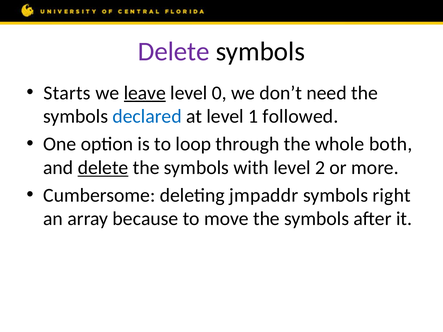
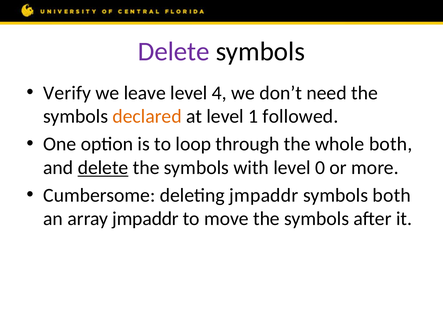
Starts: Starts -> Verify
leave underline: present -> none
0: 0 -> 4
declared colour: blue -> orange
2: 2 -> 0
symbols right: right -> both
array because: because -> jmpaddr
